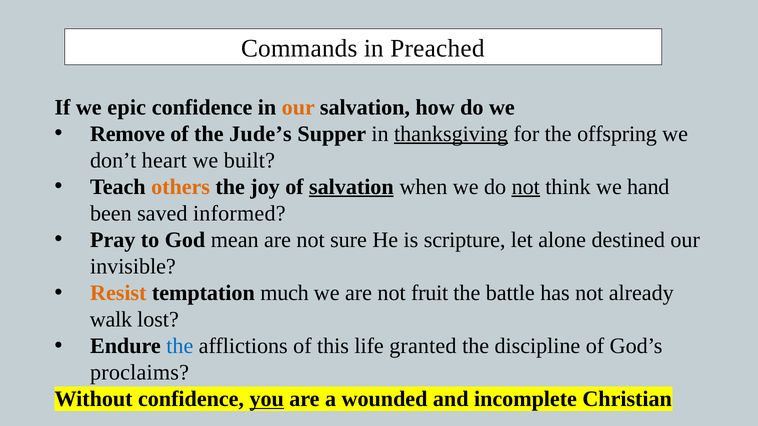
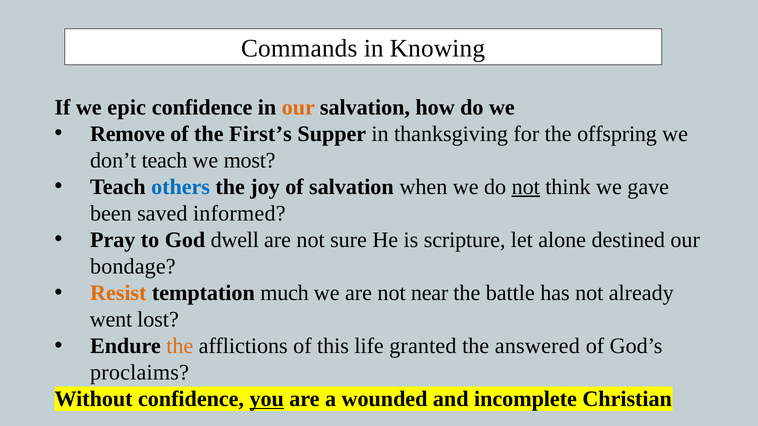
Preached: Preached -> Knowing
Jude’s: Jude’s -> First’s
thanksgiving underline: present -> none
don’t heart: heart -> teach
built: built -> most
others colour: orange -> blue
salvation at (351, 187) underline: present -> none
hand: hand -> gave
mean: mean -> dwell
invisible: invisible -> bondage
fruit: fruit -> near
walk: walk -> went
the at (180, 346) colour: blue -> orange
discipline: discipline -> answered
